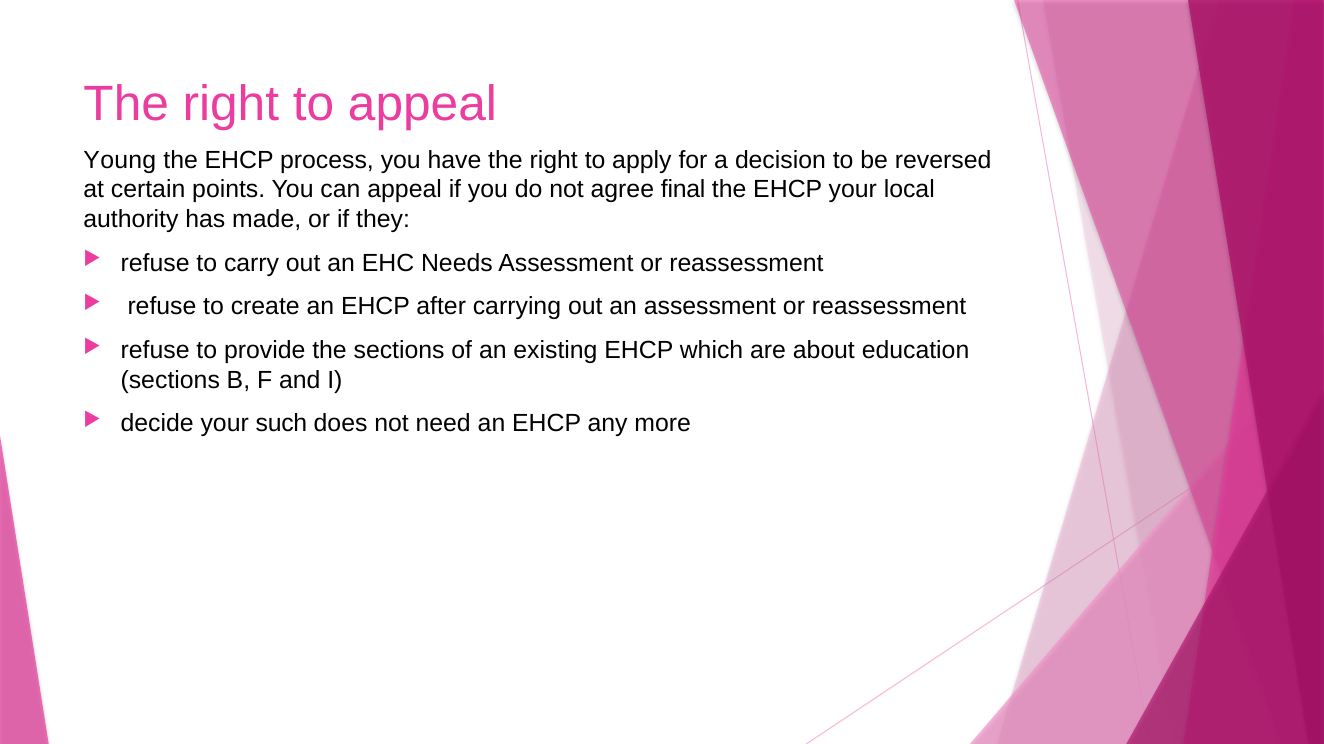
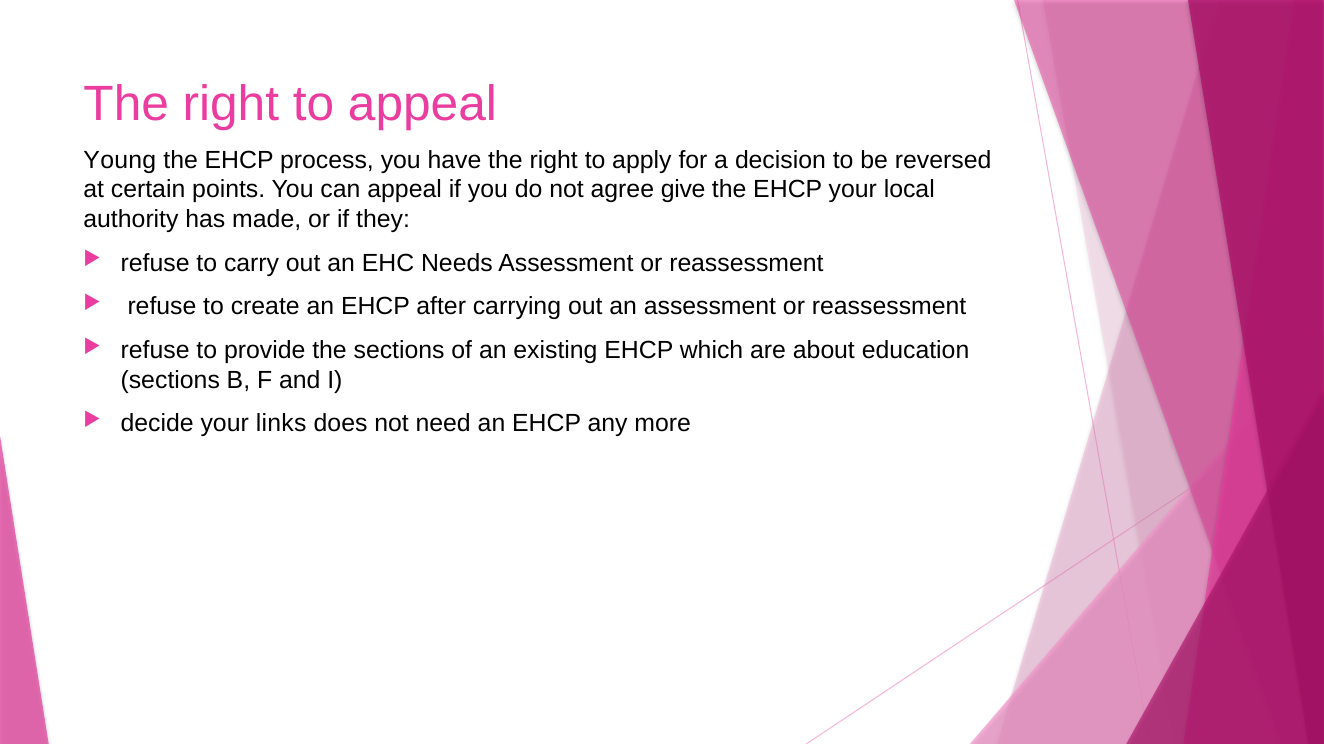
final: final -> give
such: such -> links
